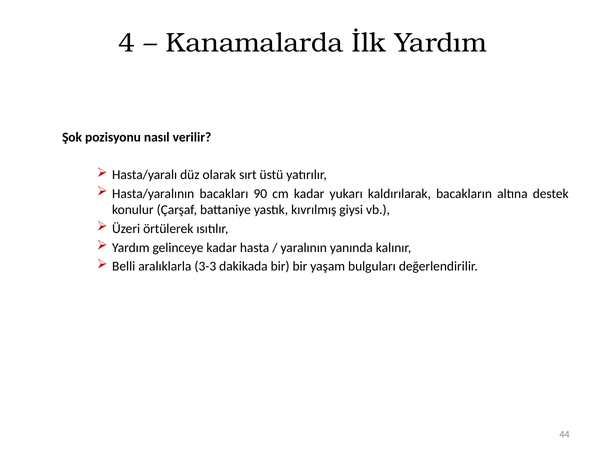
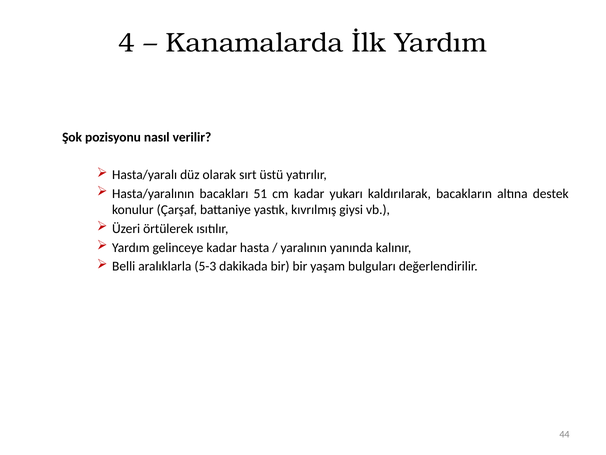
90: 90 -> 51
3-3: 3-3 -> 5-3
